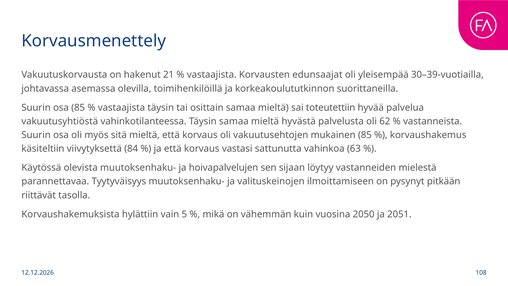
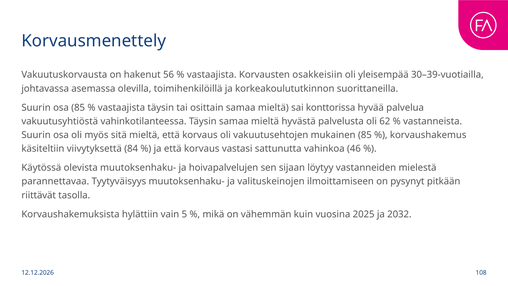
21: 21 -> 56
edunsaajat: edunsaajat -> osakkeisiin
toteutettiin: toteutettiin -> konttorissa
63: 63 -> 46
2050: 2050 -> 2025
2051: 2051 -> 2032
